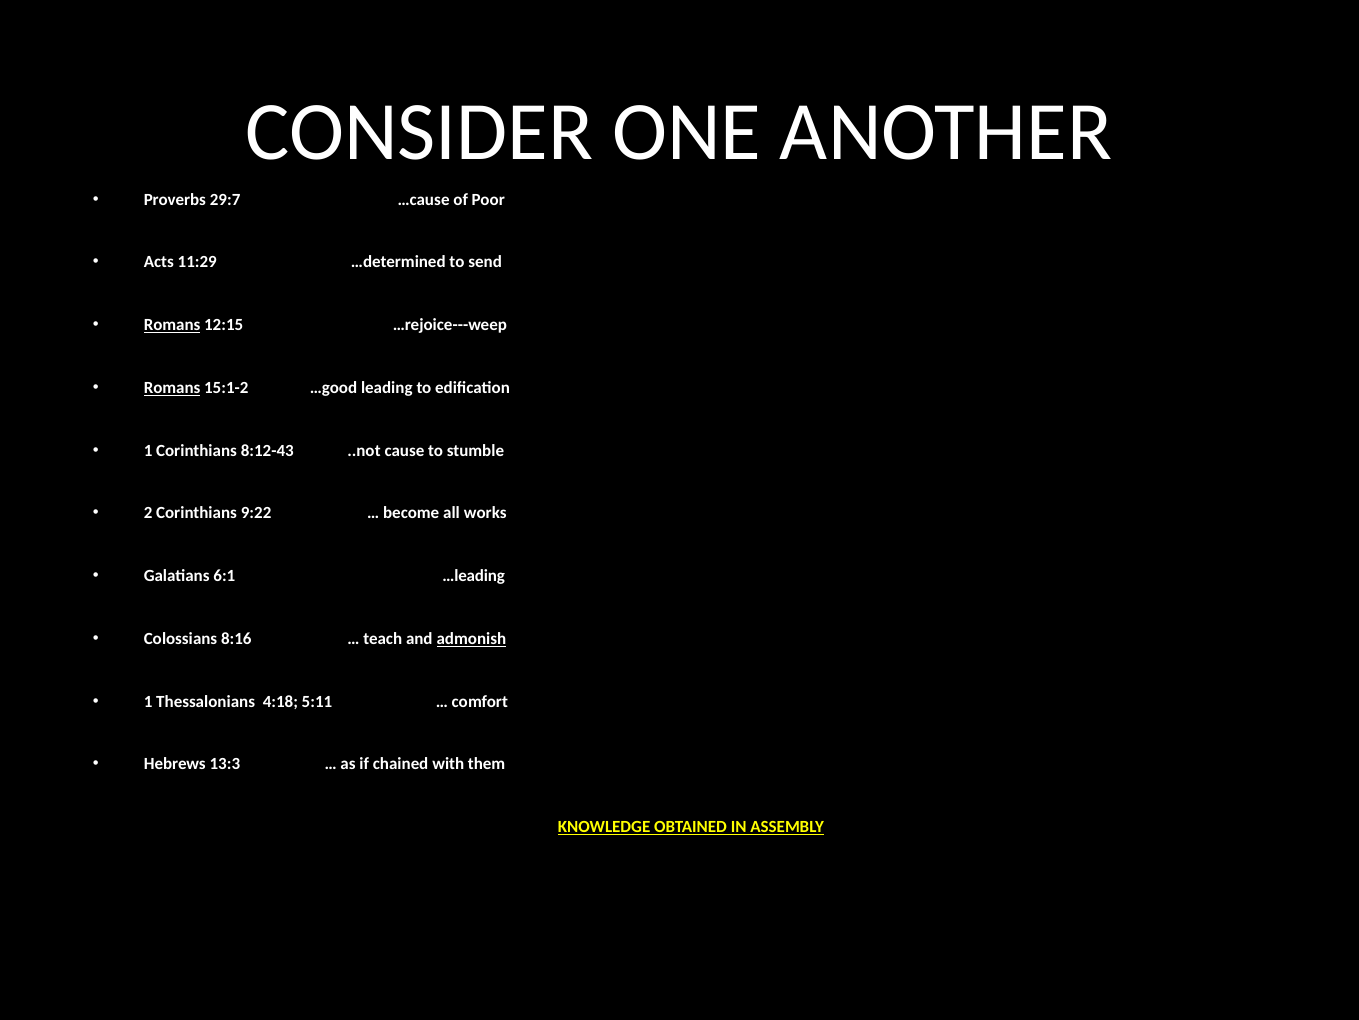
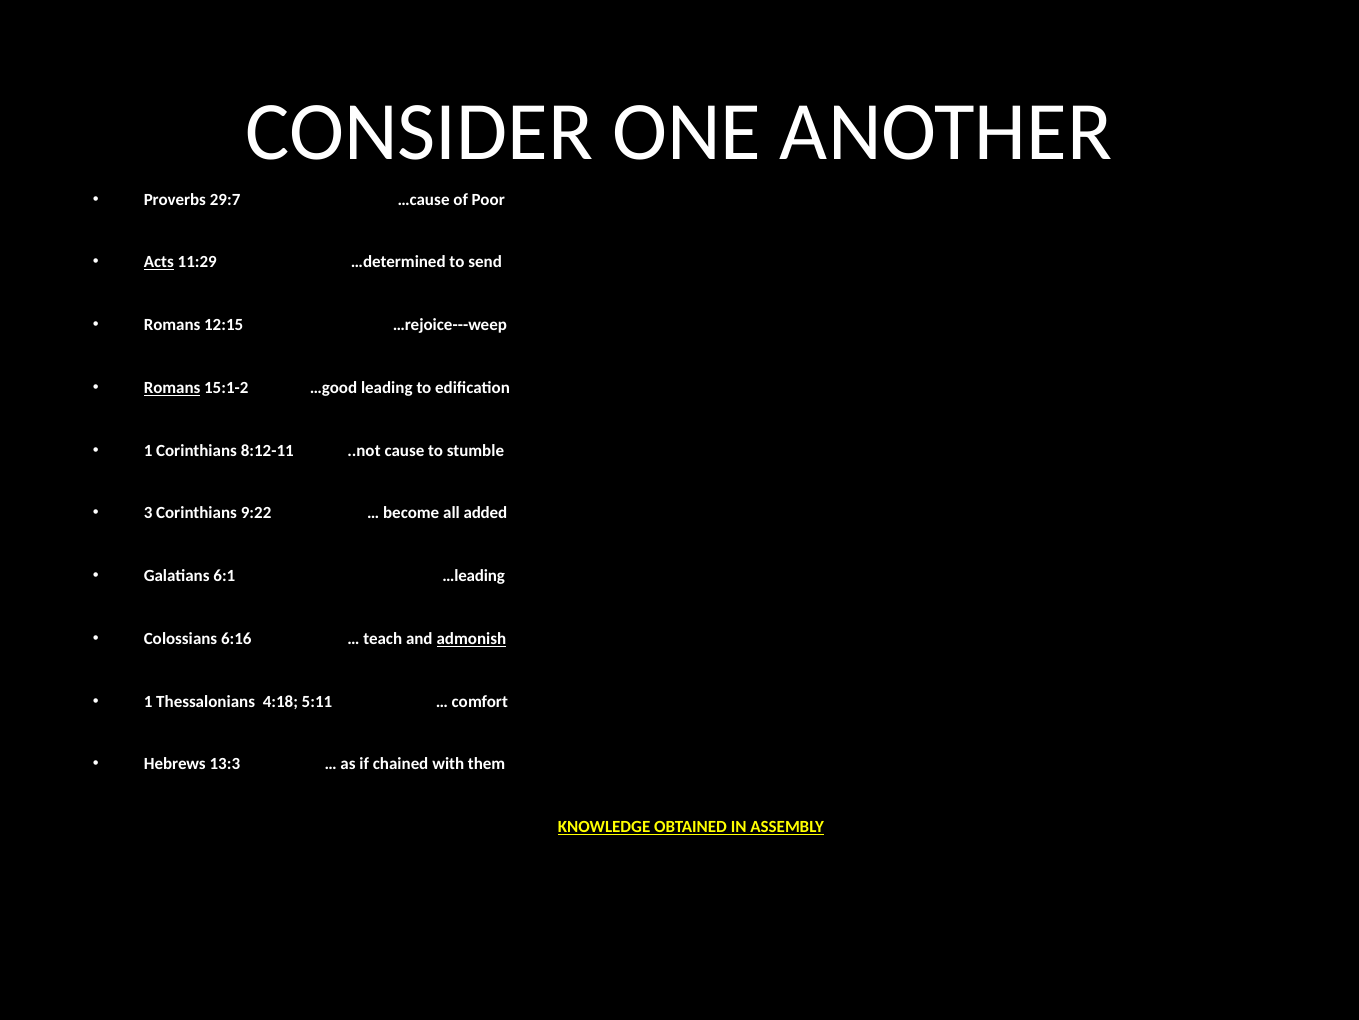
Acts underline: none -> present
Romans at (172, 325) underline: present -> none
8:12-43: 8:12-43 -> 8:12-11
2: 2 -> 3
works: works -> added
8:16: 8:16 -> 6:16
